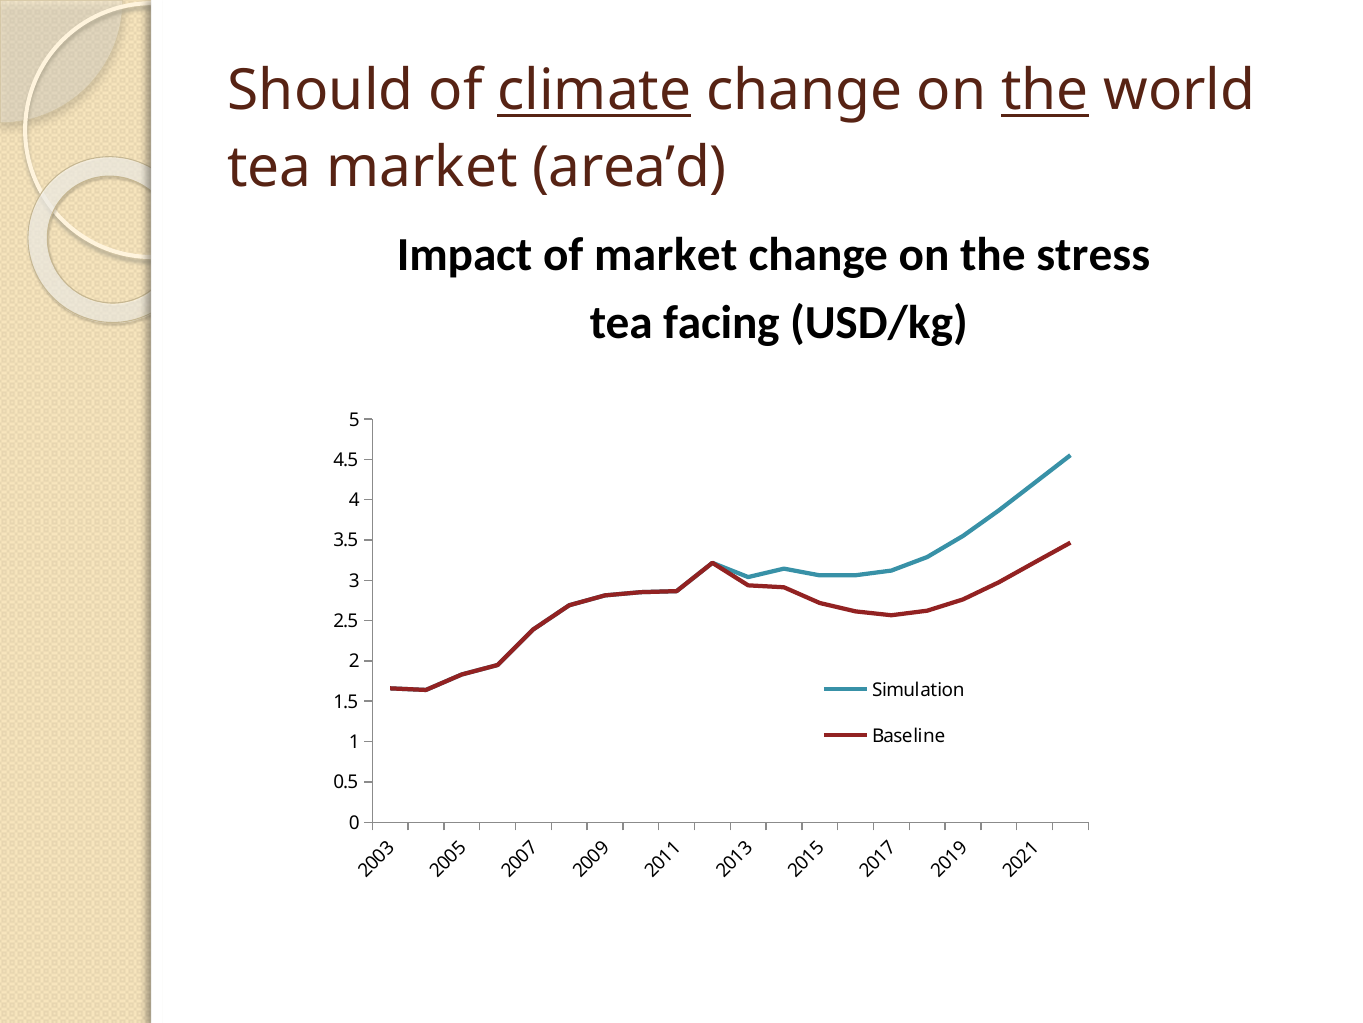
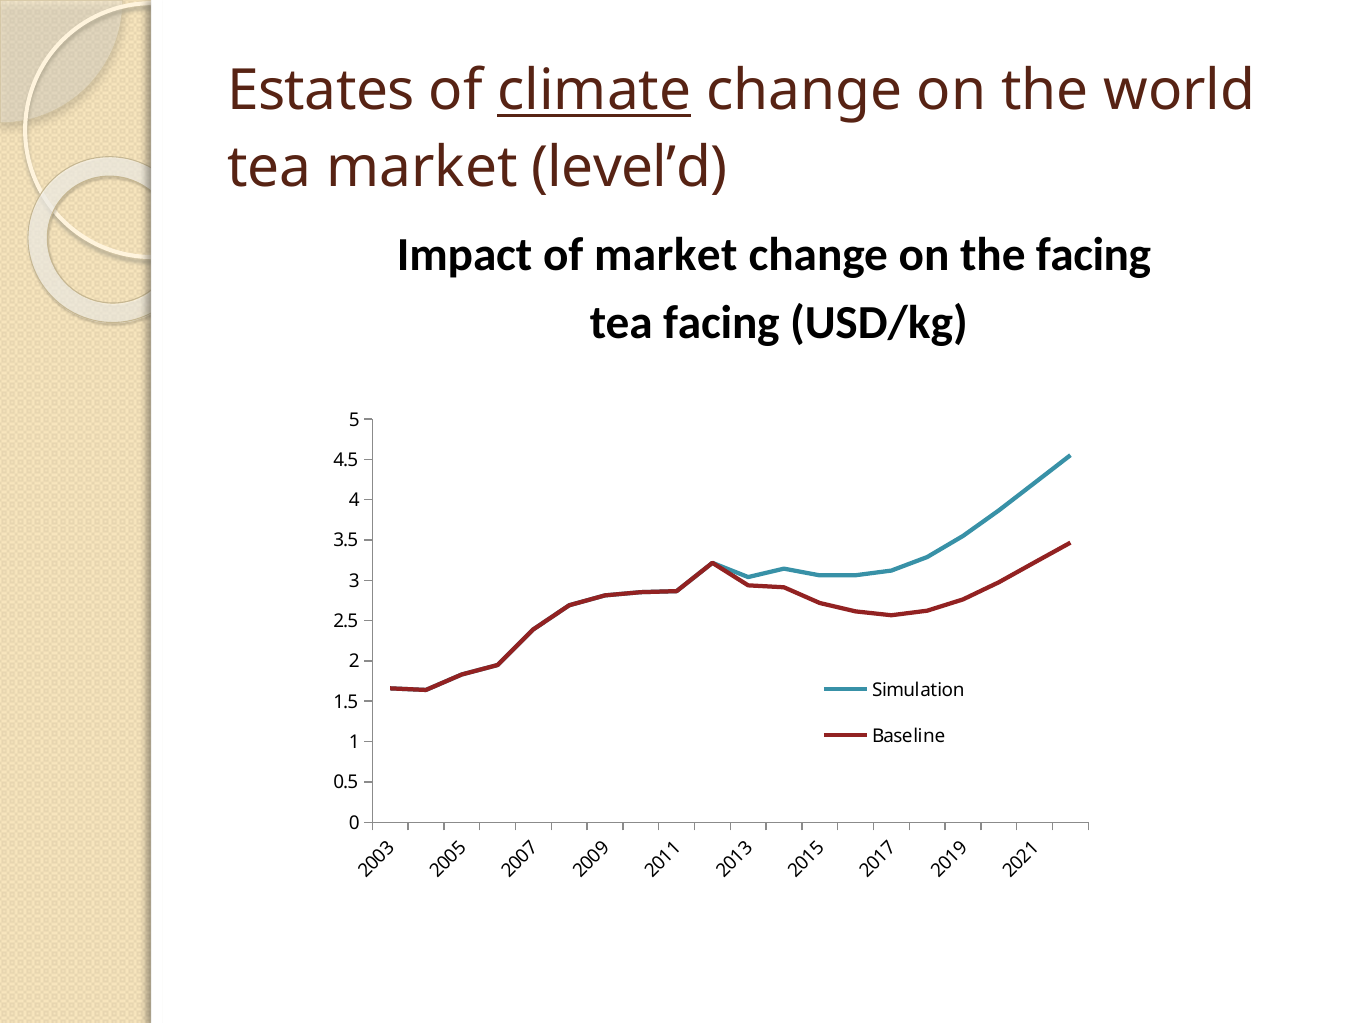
Should: Should -> Estates
the at (1045, 91) underline: present -> none
area’d: area’d -> level’d
the stress: stress -> facing
